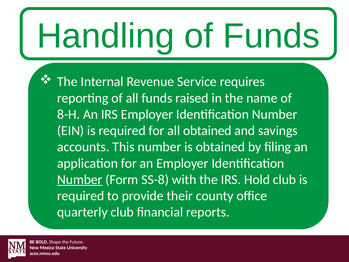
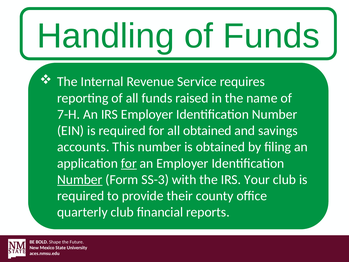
8-H: 8-H -> 7-H
for at (129, 163) underline: none -> present
SS-8: SS-8 -> SS-3
Hold: Hold -> Your
